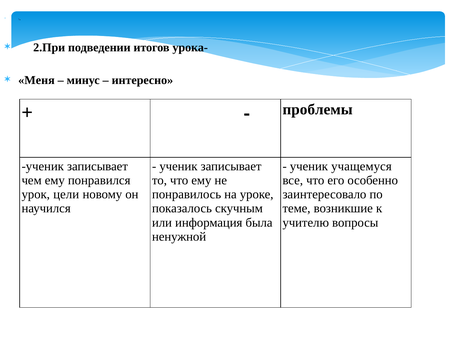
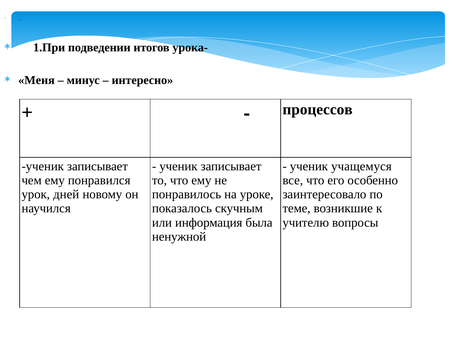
2.При: 2.При -> 1.При
проблемы: проблемы -> процессов
цели: цели -> дней
